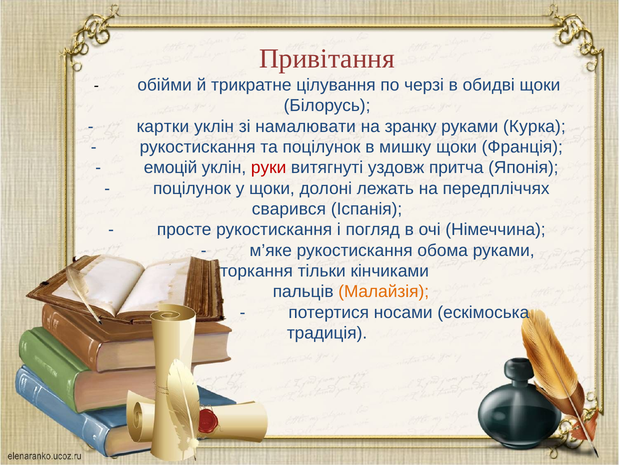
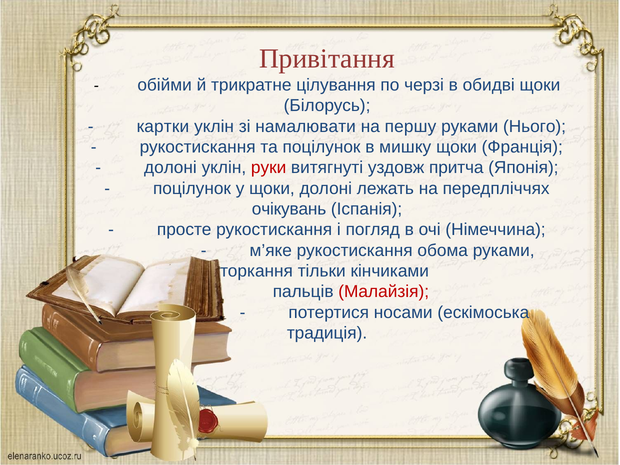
зранку: зранку -> першу
Курка: Курка -> Нього
емоцій at (171, 168): емоцій -> долоні
сварився: сварився -> очікувань
Малайзія colour: orange -> red
